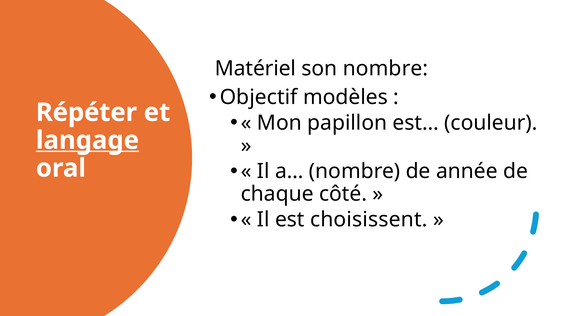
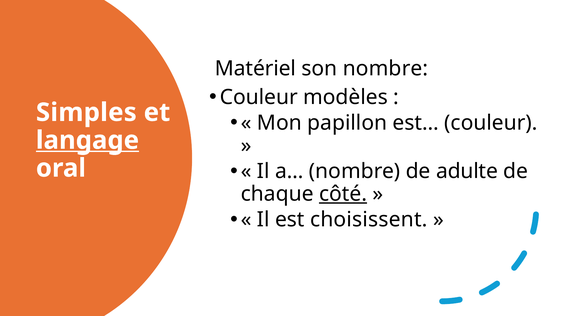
Objectif at (259, 97): Objectif -> Couleur
Répéter: Répéter -> Simples
année: année -> adulte
côté underline: none -> present
